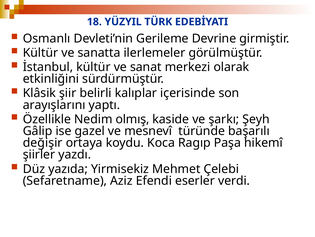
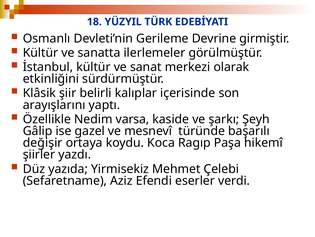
olmış: olmış -> varsa
